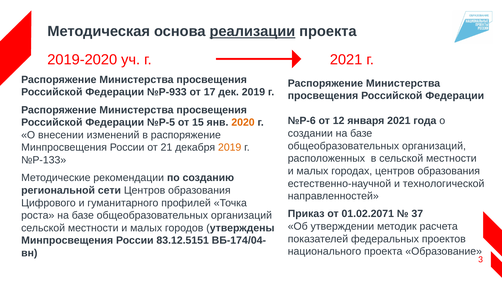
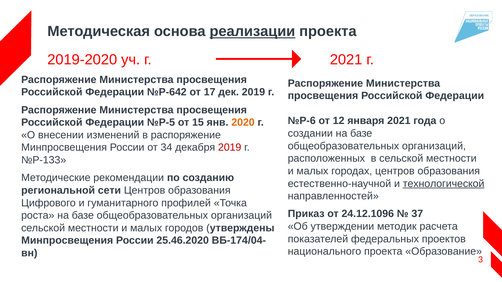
№P-933: №P-933 -> №P-642
21: 21 -> 34
2019 at (230, 148) colour: orange -> red
технологической underline: none -> present
01.02.2071: 01.02.2071 -> 24.12.1096
83.12.5151: 83.12.5151 -> 25.46.2020
